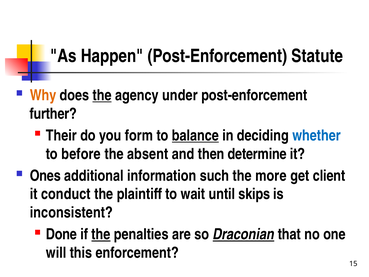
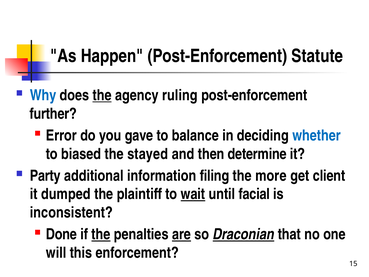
Why colour: orange -> blue
under: under -> ruling
Their: Their -> Error
form: form -> gave
balance underline: present -> none
before: before -> biased
absent: absent -> stayed
Ones: Ones -> Party
such: such -> filing
conduct: conduct -> dumped
wait underline: none -> present
skips: skips -> facial
are underline: none -> present
